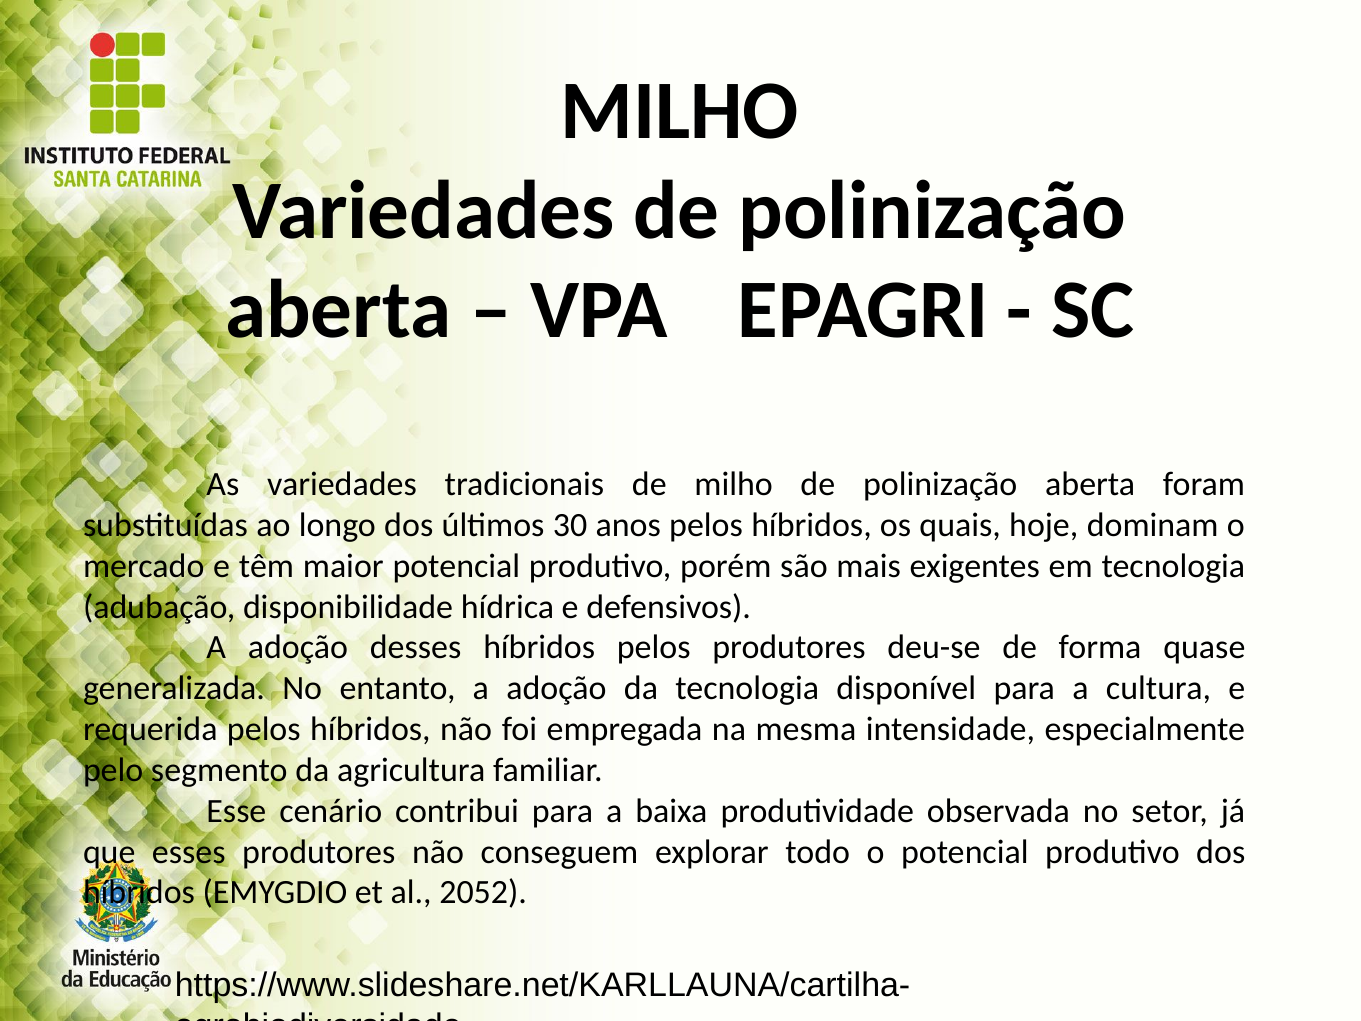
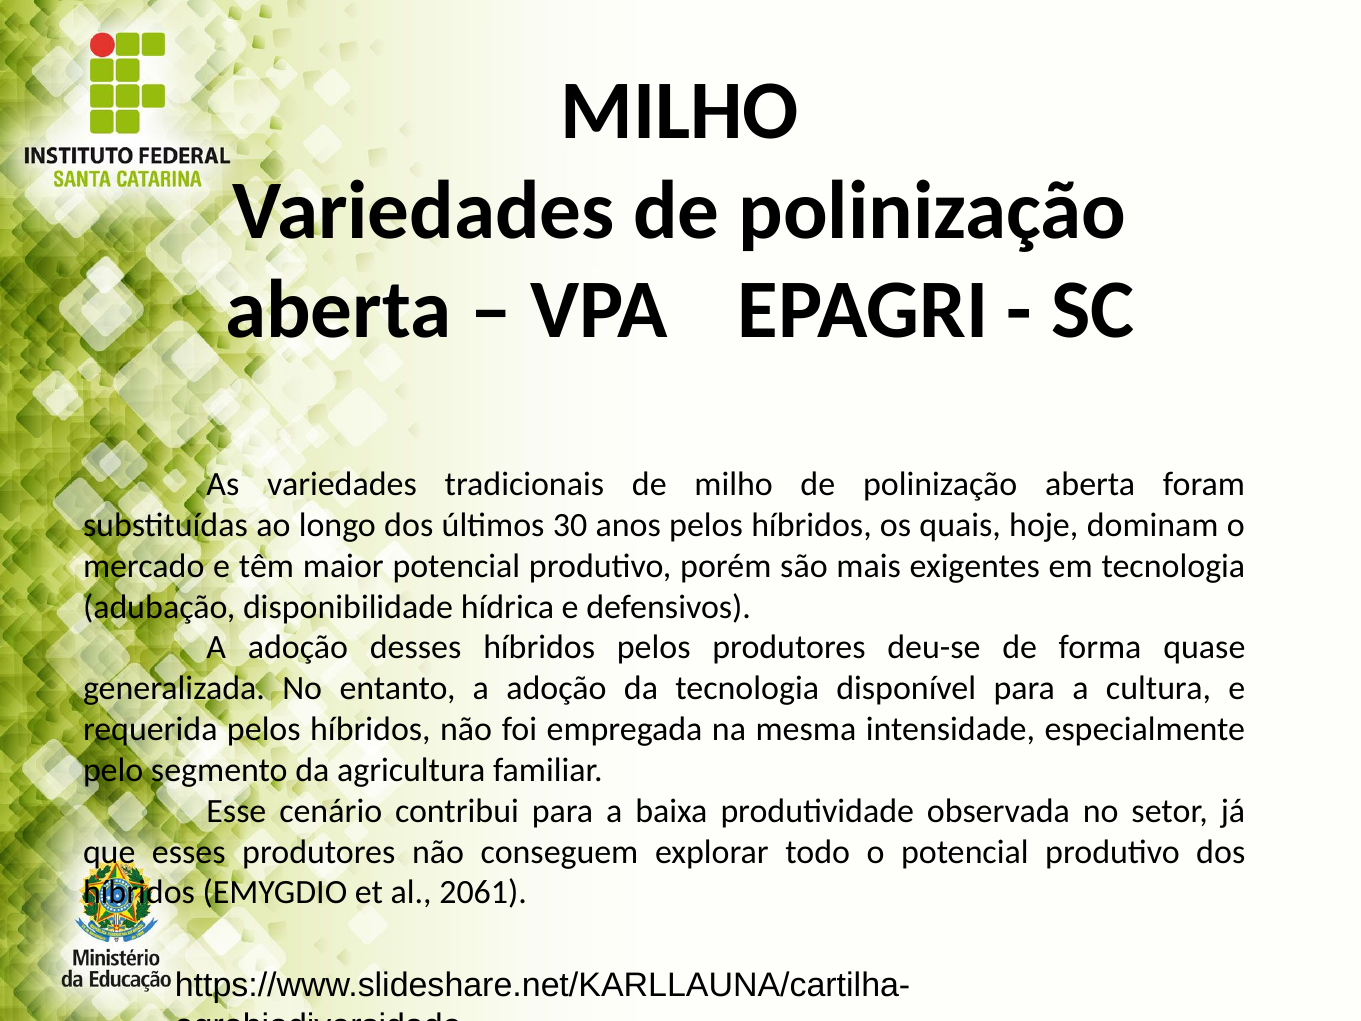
2052: 2052 -> 2061
